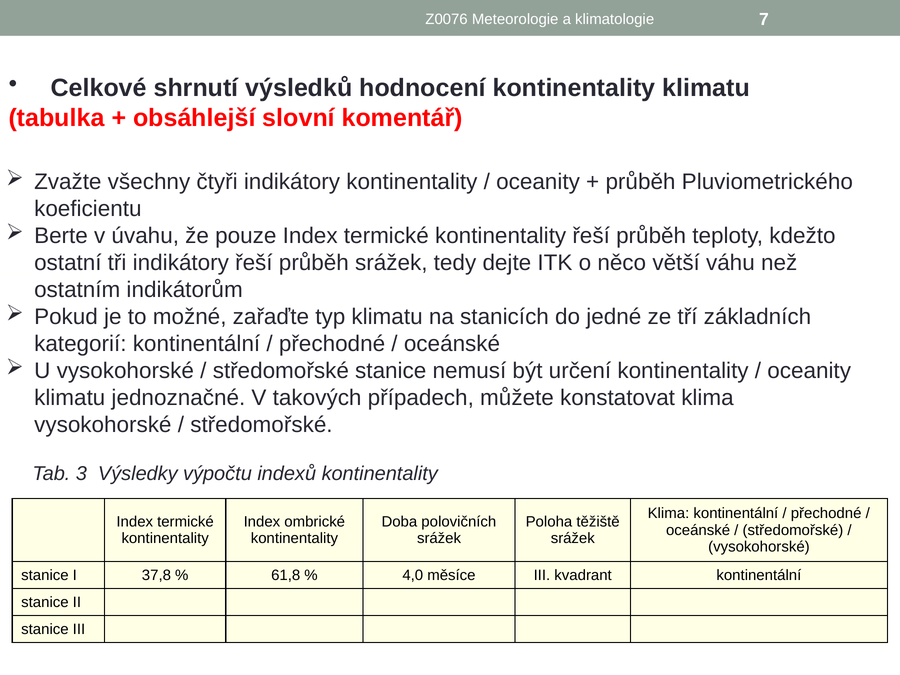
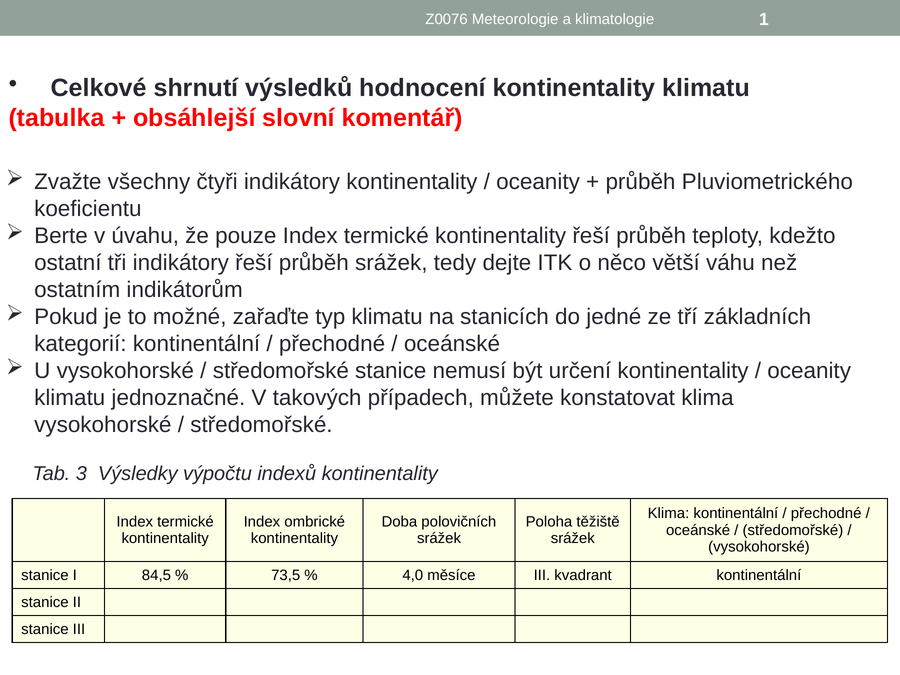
7: 7 -> 1
37,8: 37,8 -> 84,5
61,8: 61,8 -> 73,5
